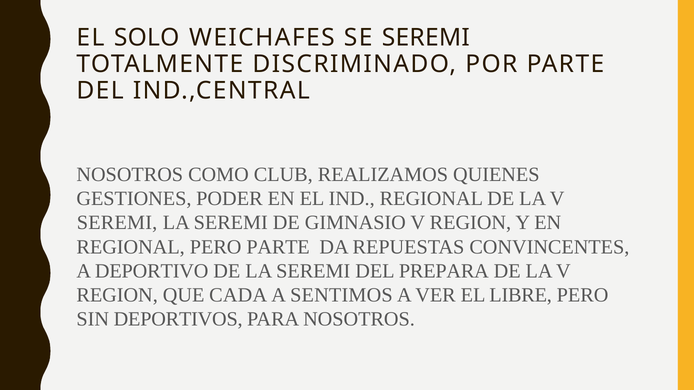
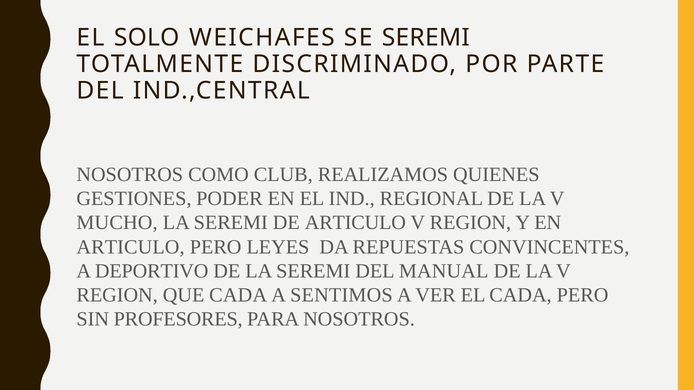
SEREMI at (117, 223): SEREMI -> MUCHO
DE GIMNASIO: GIMNASIO -> ARTICULO
REGIONAL at (131, 247): REGIONAL -> ARTICULO
PERO PARTE: PARTE -> LEYES
PREPARA: PREPARA -> MANUAL
EL LIBRE: LIBRE -> CADA
DEPORTIVOS: DEPORTIVOS -> PROFESORES
